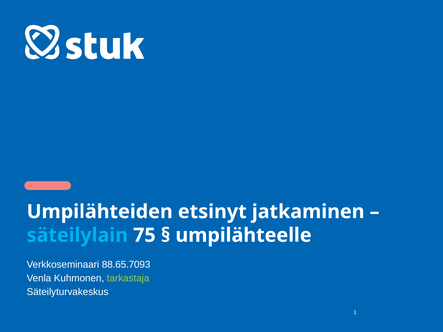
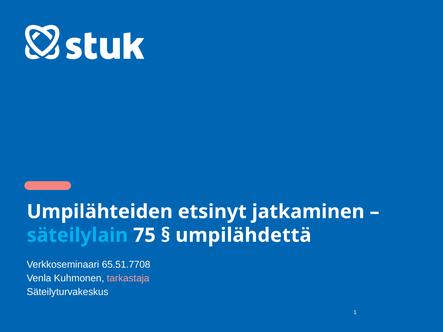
umpilähteelle: umpilähteelle -> umpilähdettä
88.65.7093: 88.65.7093 -> 65.51.7708
tarkastaja colour: light green -> pink
